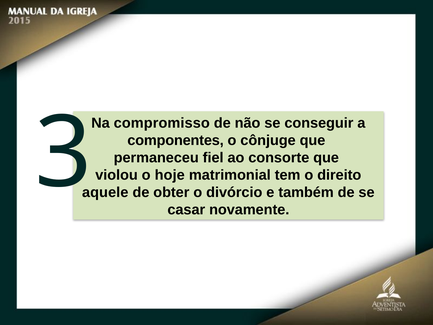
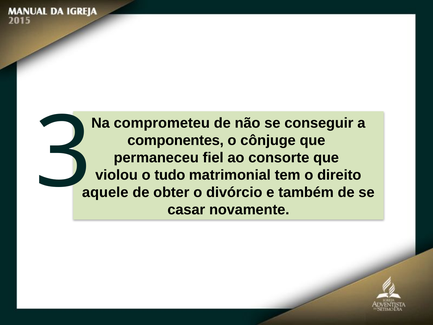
compromisso: compromisso -> comprometeu
hoje: hoje -> tudo
